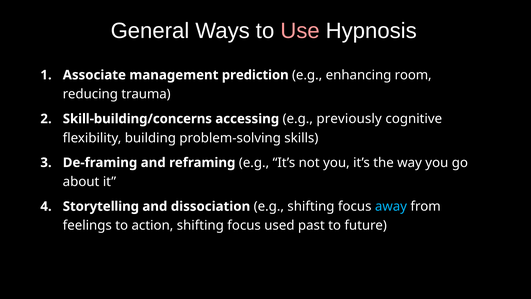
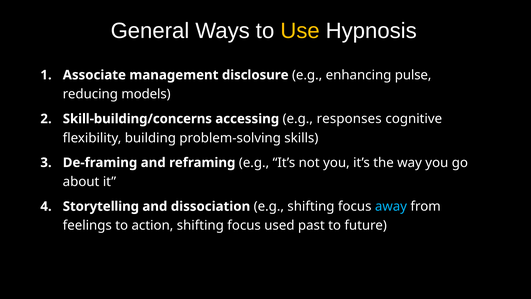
Use colour: pink -> yellow
prediction: prediction -> disclosure
room: room -> pulse
trauma: trauma -> models
previously: previously -> responses
